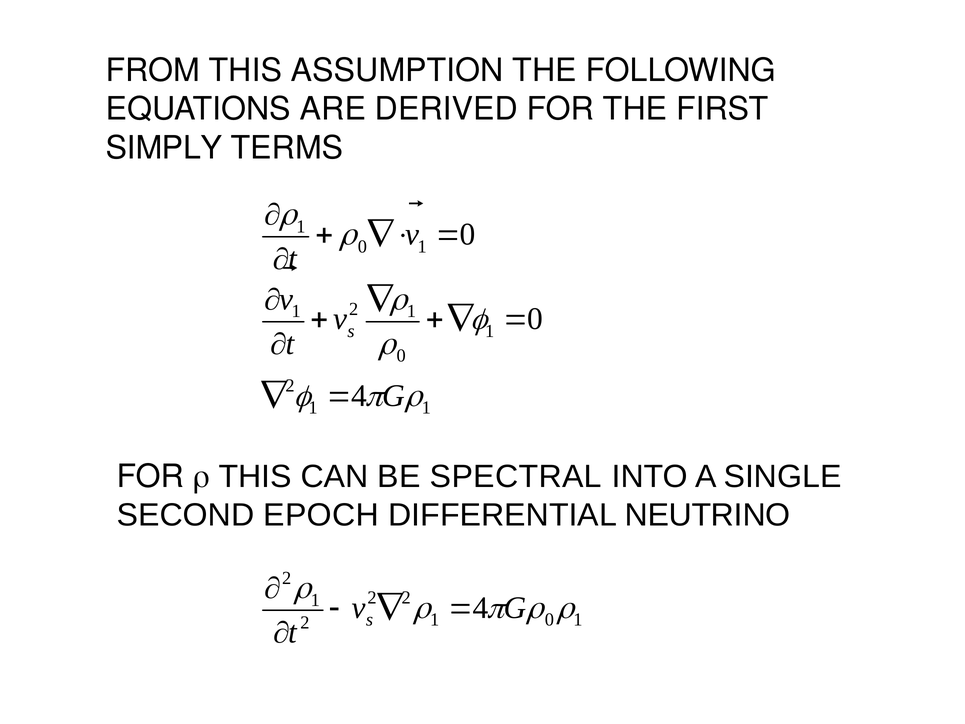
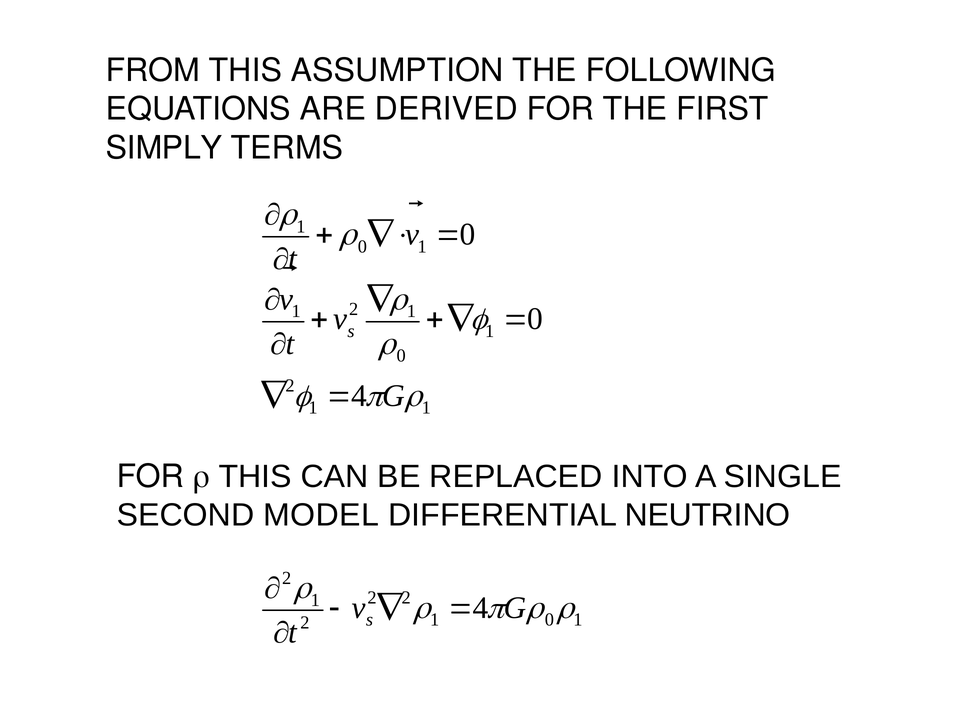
SPECTRAL: SPECTRAL -> REPLACED
EPOCH: EPOCH -> MODEL
